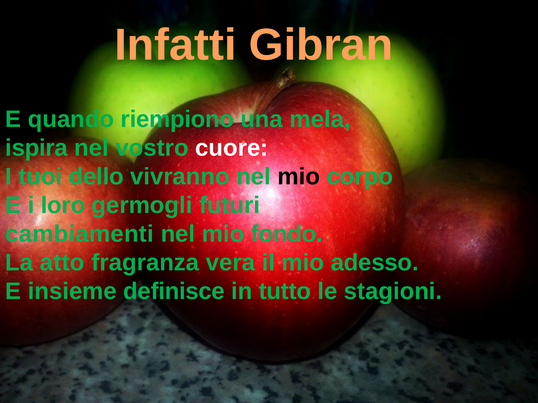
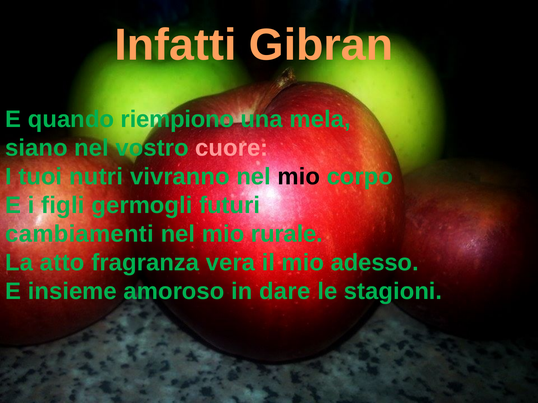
ispira: ispira -> siano
cuore colour: white -> pink
dello: dello -> nutri
loro: loro -> figli
fondo: fondo -> rurale
definisce: definisce -> amoroso
tutto: tutto -> dare
